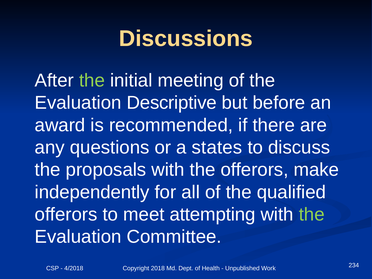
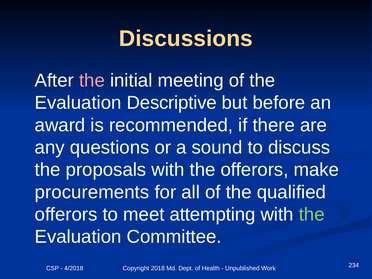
the at (92, 81) colour: light green -> pink
states: states -> sound
independently: independently -> procurements
